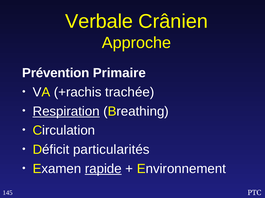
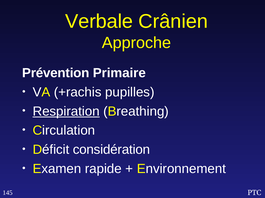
trachée: trachée -> pupilles
particularités: particularités -> considération
rapide underline: present -> none
